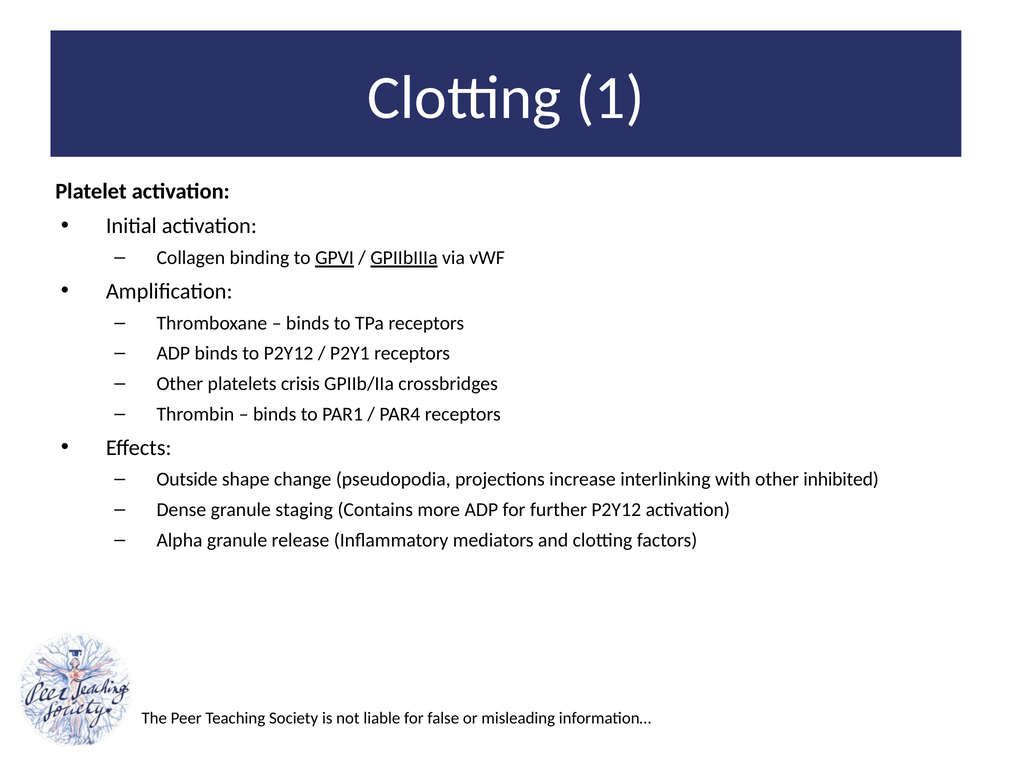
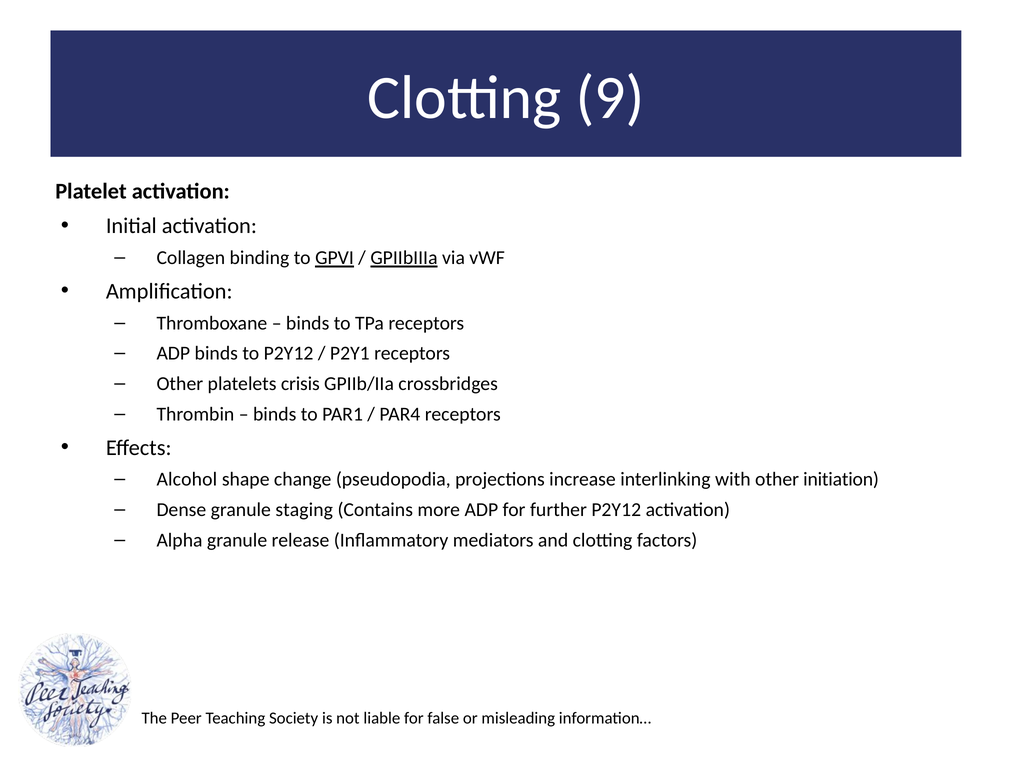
1: 1 -> 9
Outside: Outside -> Alcohol
inhibited: inhibited -> initiation
